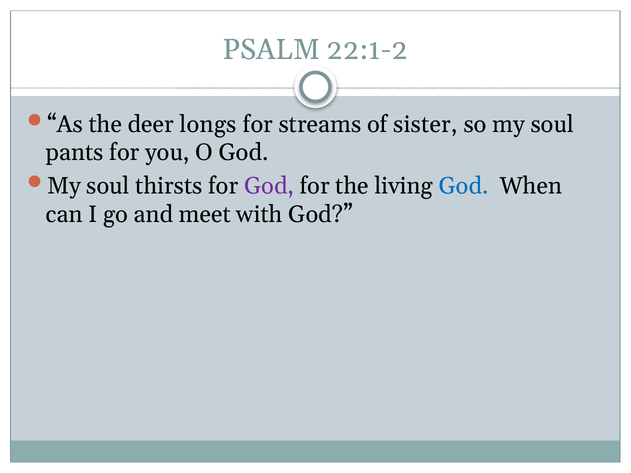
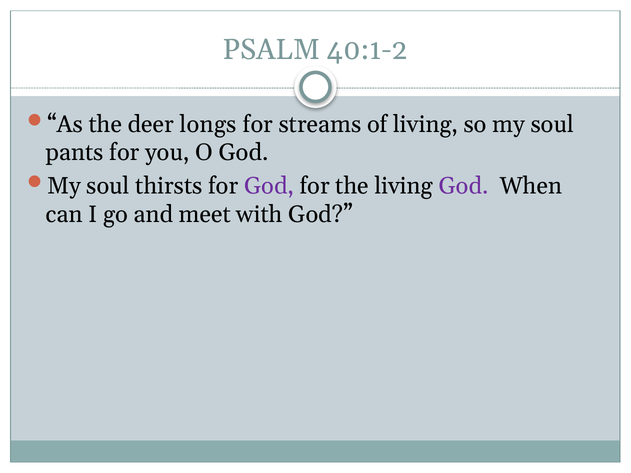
22:1-2: 22:1-2 -> 40:1-2
of sister: sister -> living
God at (464, 186) colour: blue -> purple
